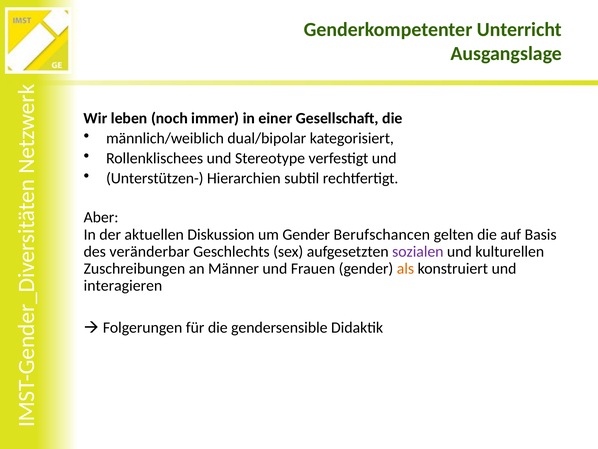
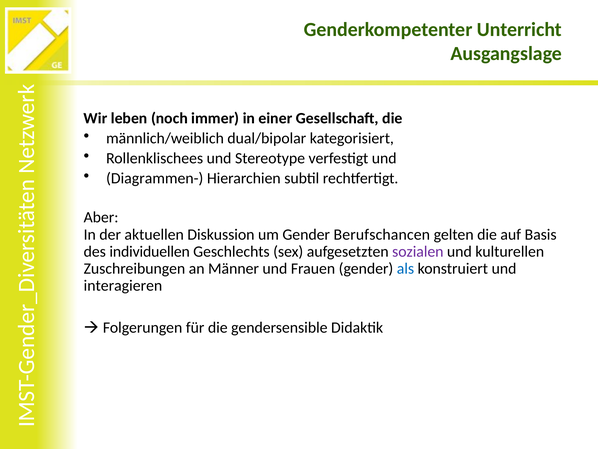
Unterstützen-: Unterstützen- -> Diagrammen-
veränderbar: veränderbar -> individuellen
als colour: orange -> blue
